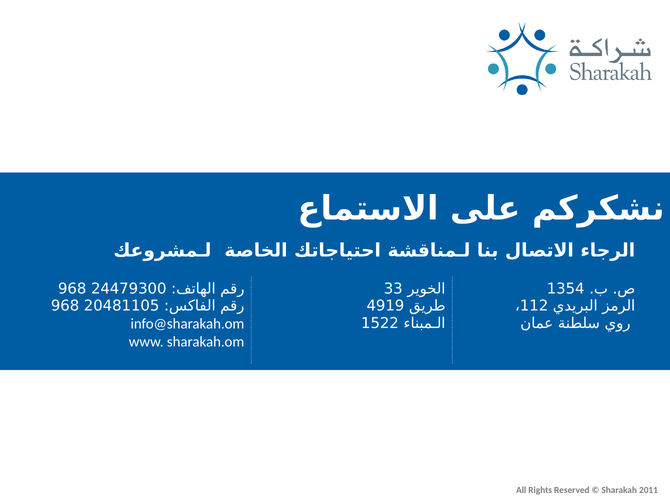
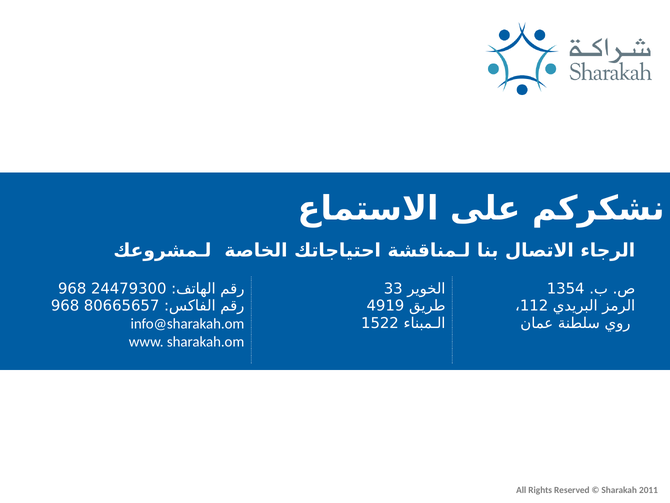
20481105: 20481105 -> 80665657
